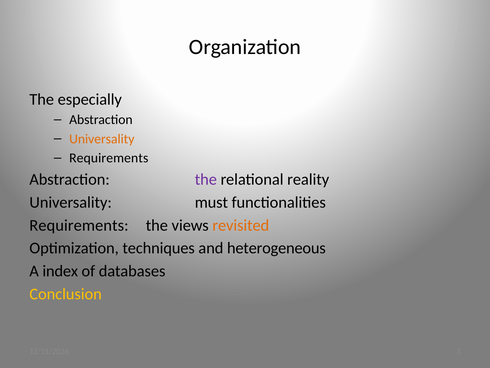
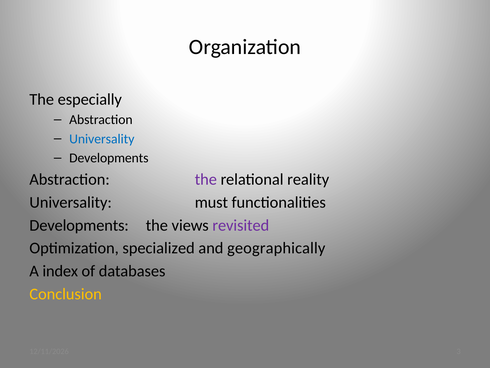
Universality at (102, 139) colour: orange -> blue
Requirements at (109, 158): Requirements -> Developments
Requirements at (79, 225): Requirements -> Developments
revisited colour: orange -> purple
techniques: techniques -> specialized
heterogeneous: heterogeneous -> geographically
